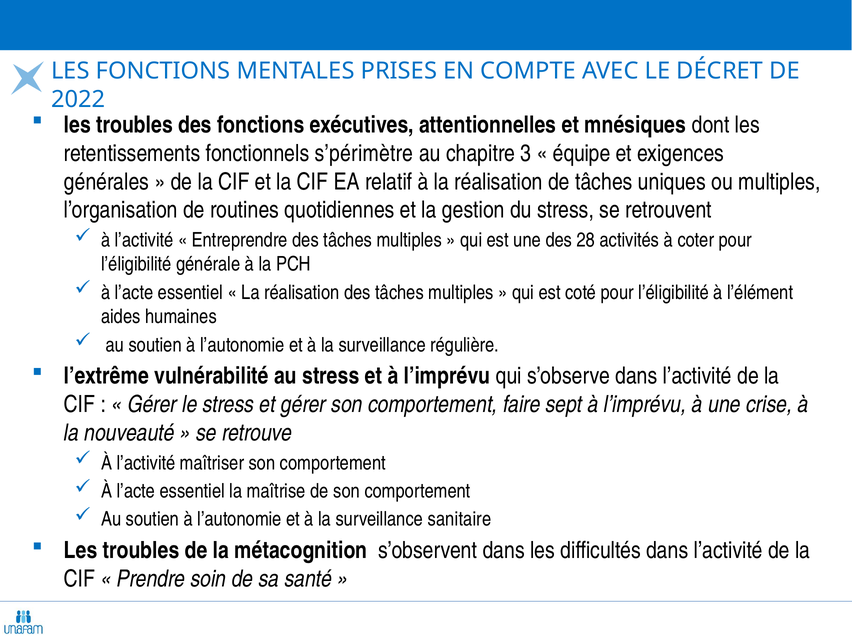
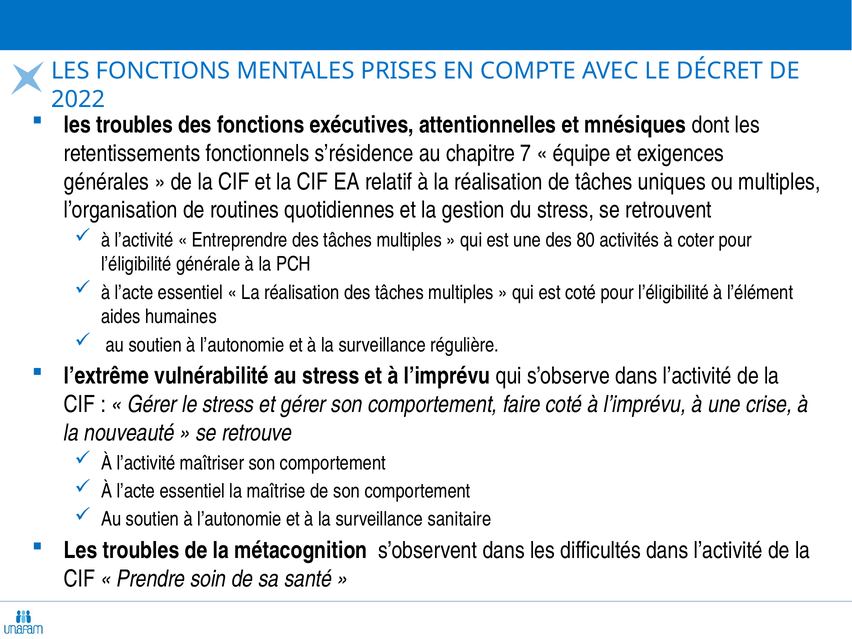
s’périmètre: s’périmètre -> s’résidence
3: 3 -> 7
28: 28 -> 80
faire sept: sept -> coté
